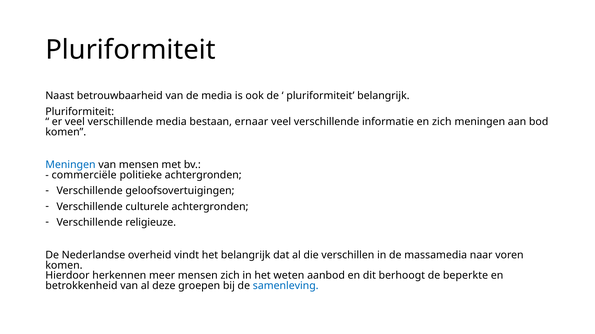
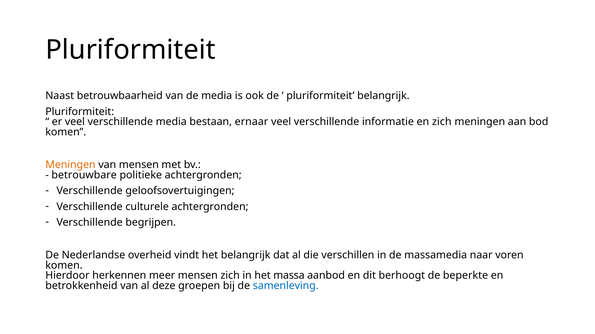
Meningen at (70, 165) colour: blue -> orange
commerciële: commerciële -> betrouwbare
religieuze: religieuze -> begrijpen
weten: weten -> massa
